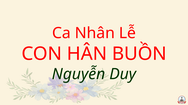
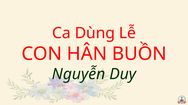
Nhân: Nhân -> Dùng
